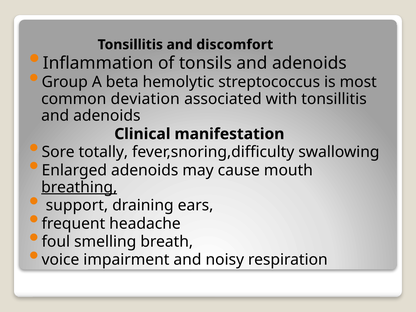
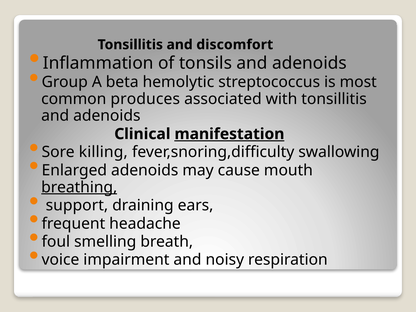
deviation: deviation -> produces
manifestation underline: none -> present
totally: totally -> killing
